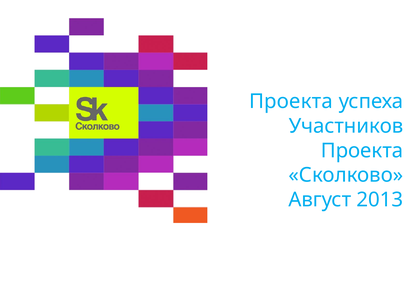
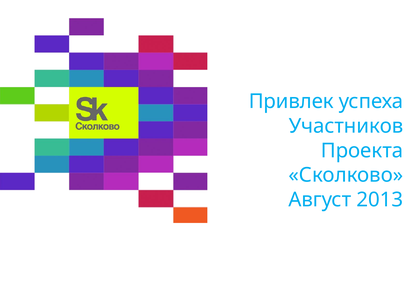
Проекта at (291, 101): Проекта -> Привлек
